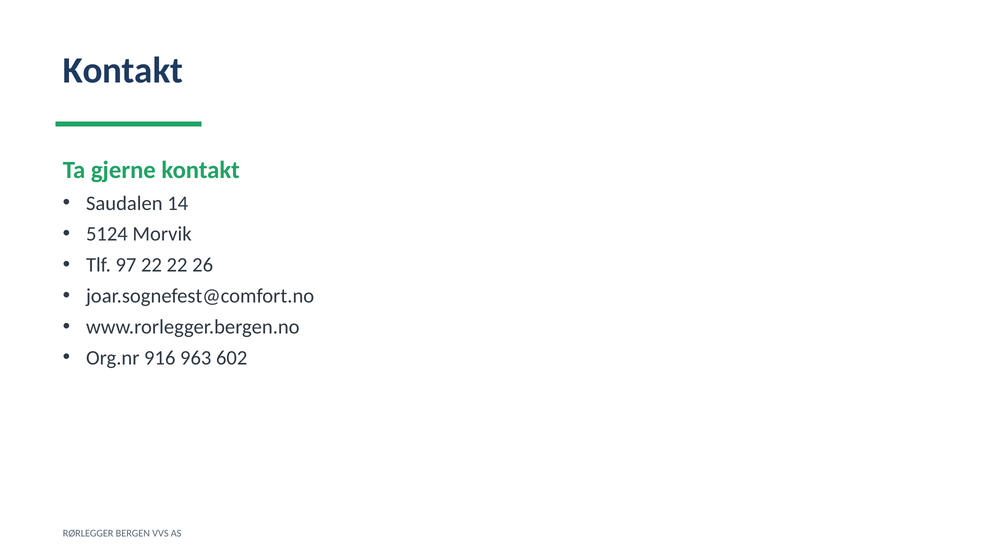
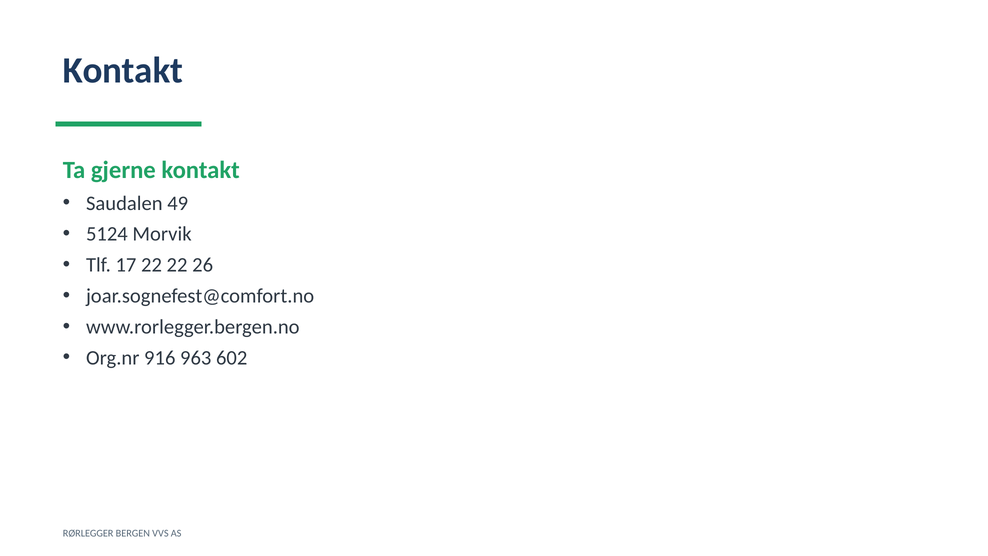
14: 14 -> 49
97: 97 -> 17
